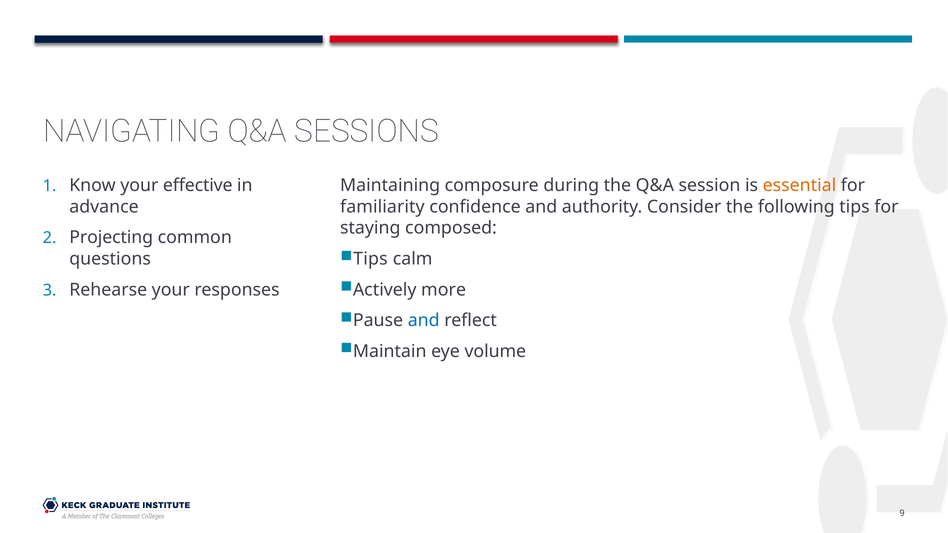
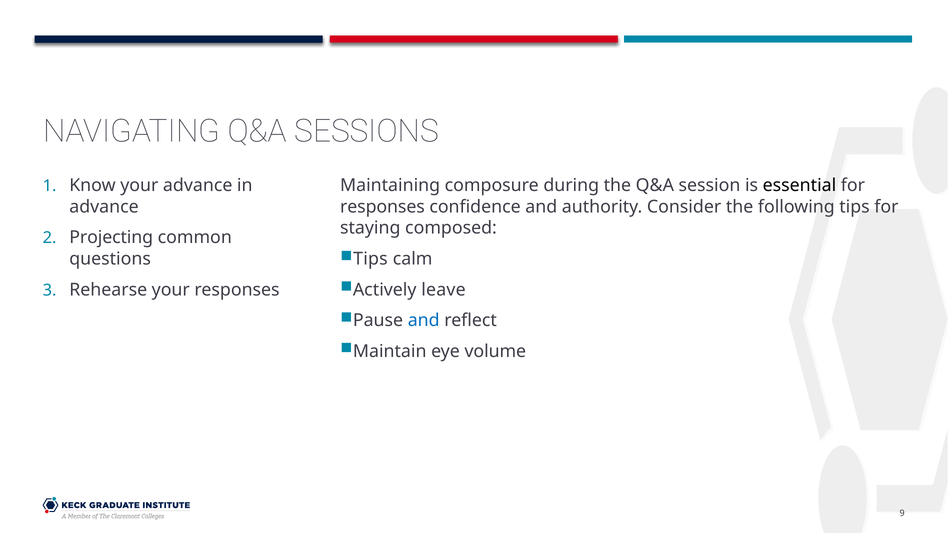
essential colour: orange -> black
your effective: effective -> advance
familiarity at (382, 207): familiarity -> responses
more: more -> leave
